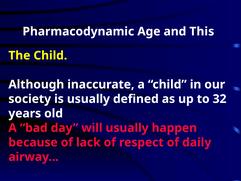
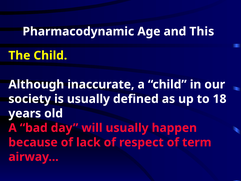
32: 32 -> 18
daily: daily -> term
